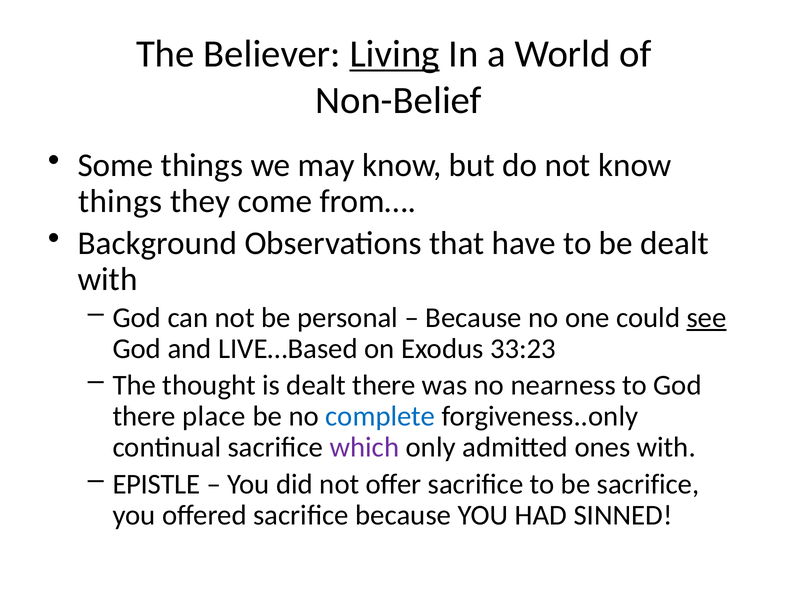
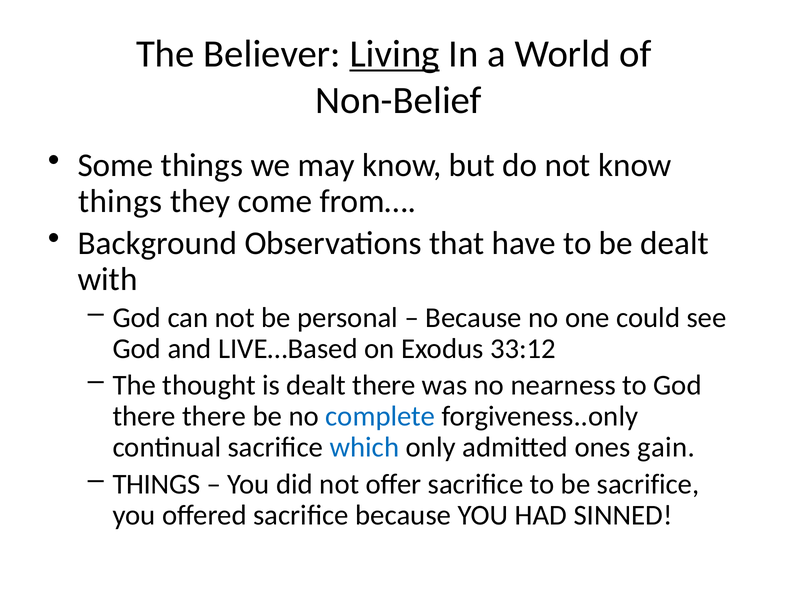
see underline: present -> none
33:23: 33:23 -> 33:12
there place: place -> there
which colour: purple -> blue
ones with: with -> gain
EPISTLE at (156, 485): EPISTLE -> THINGS
